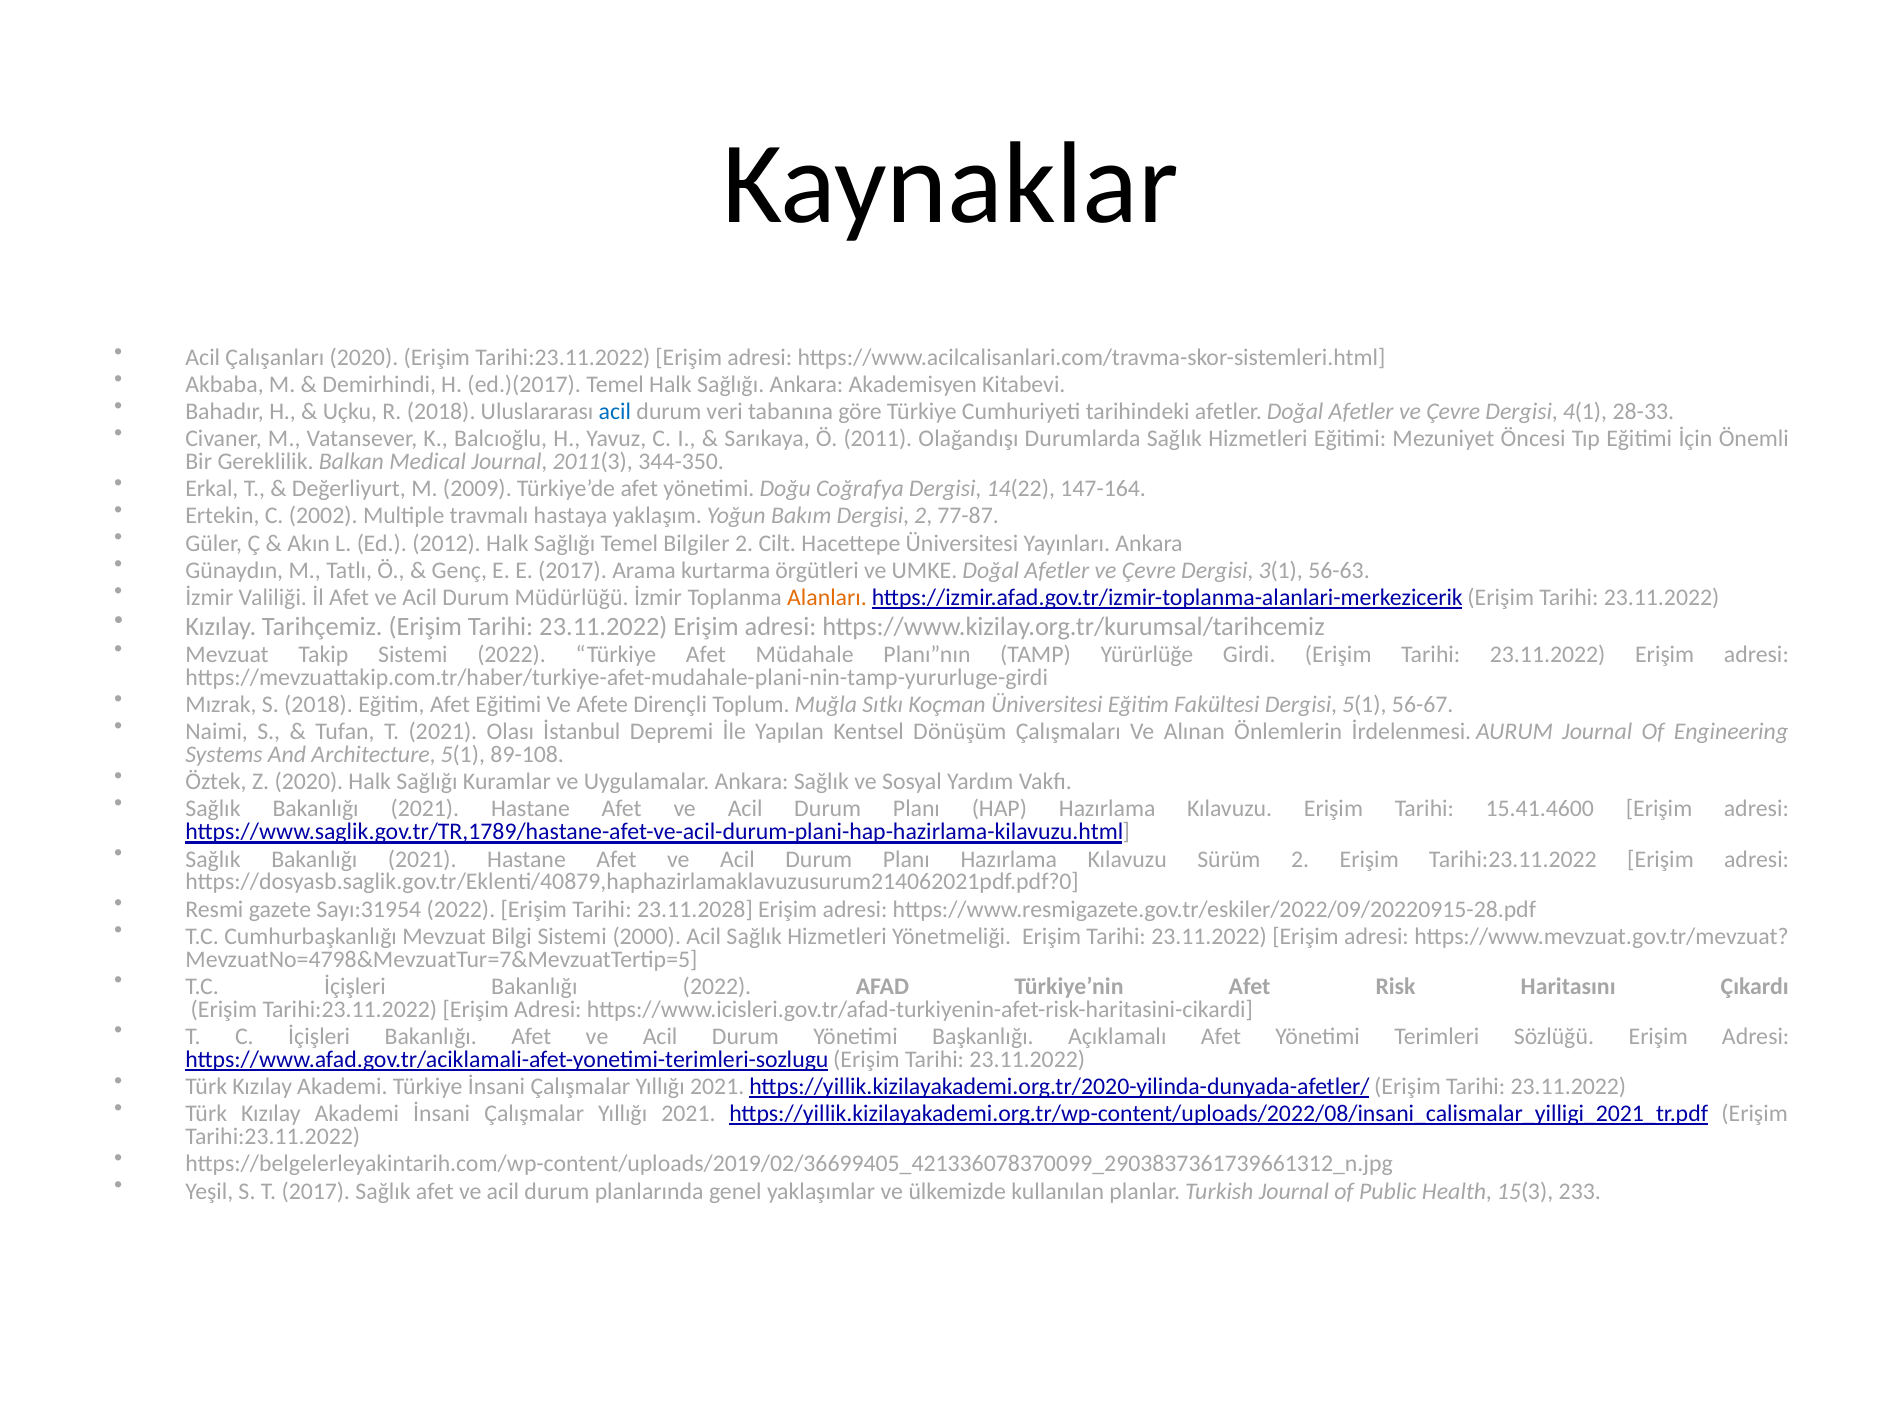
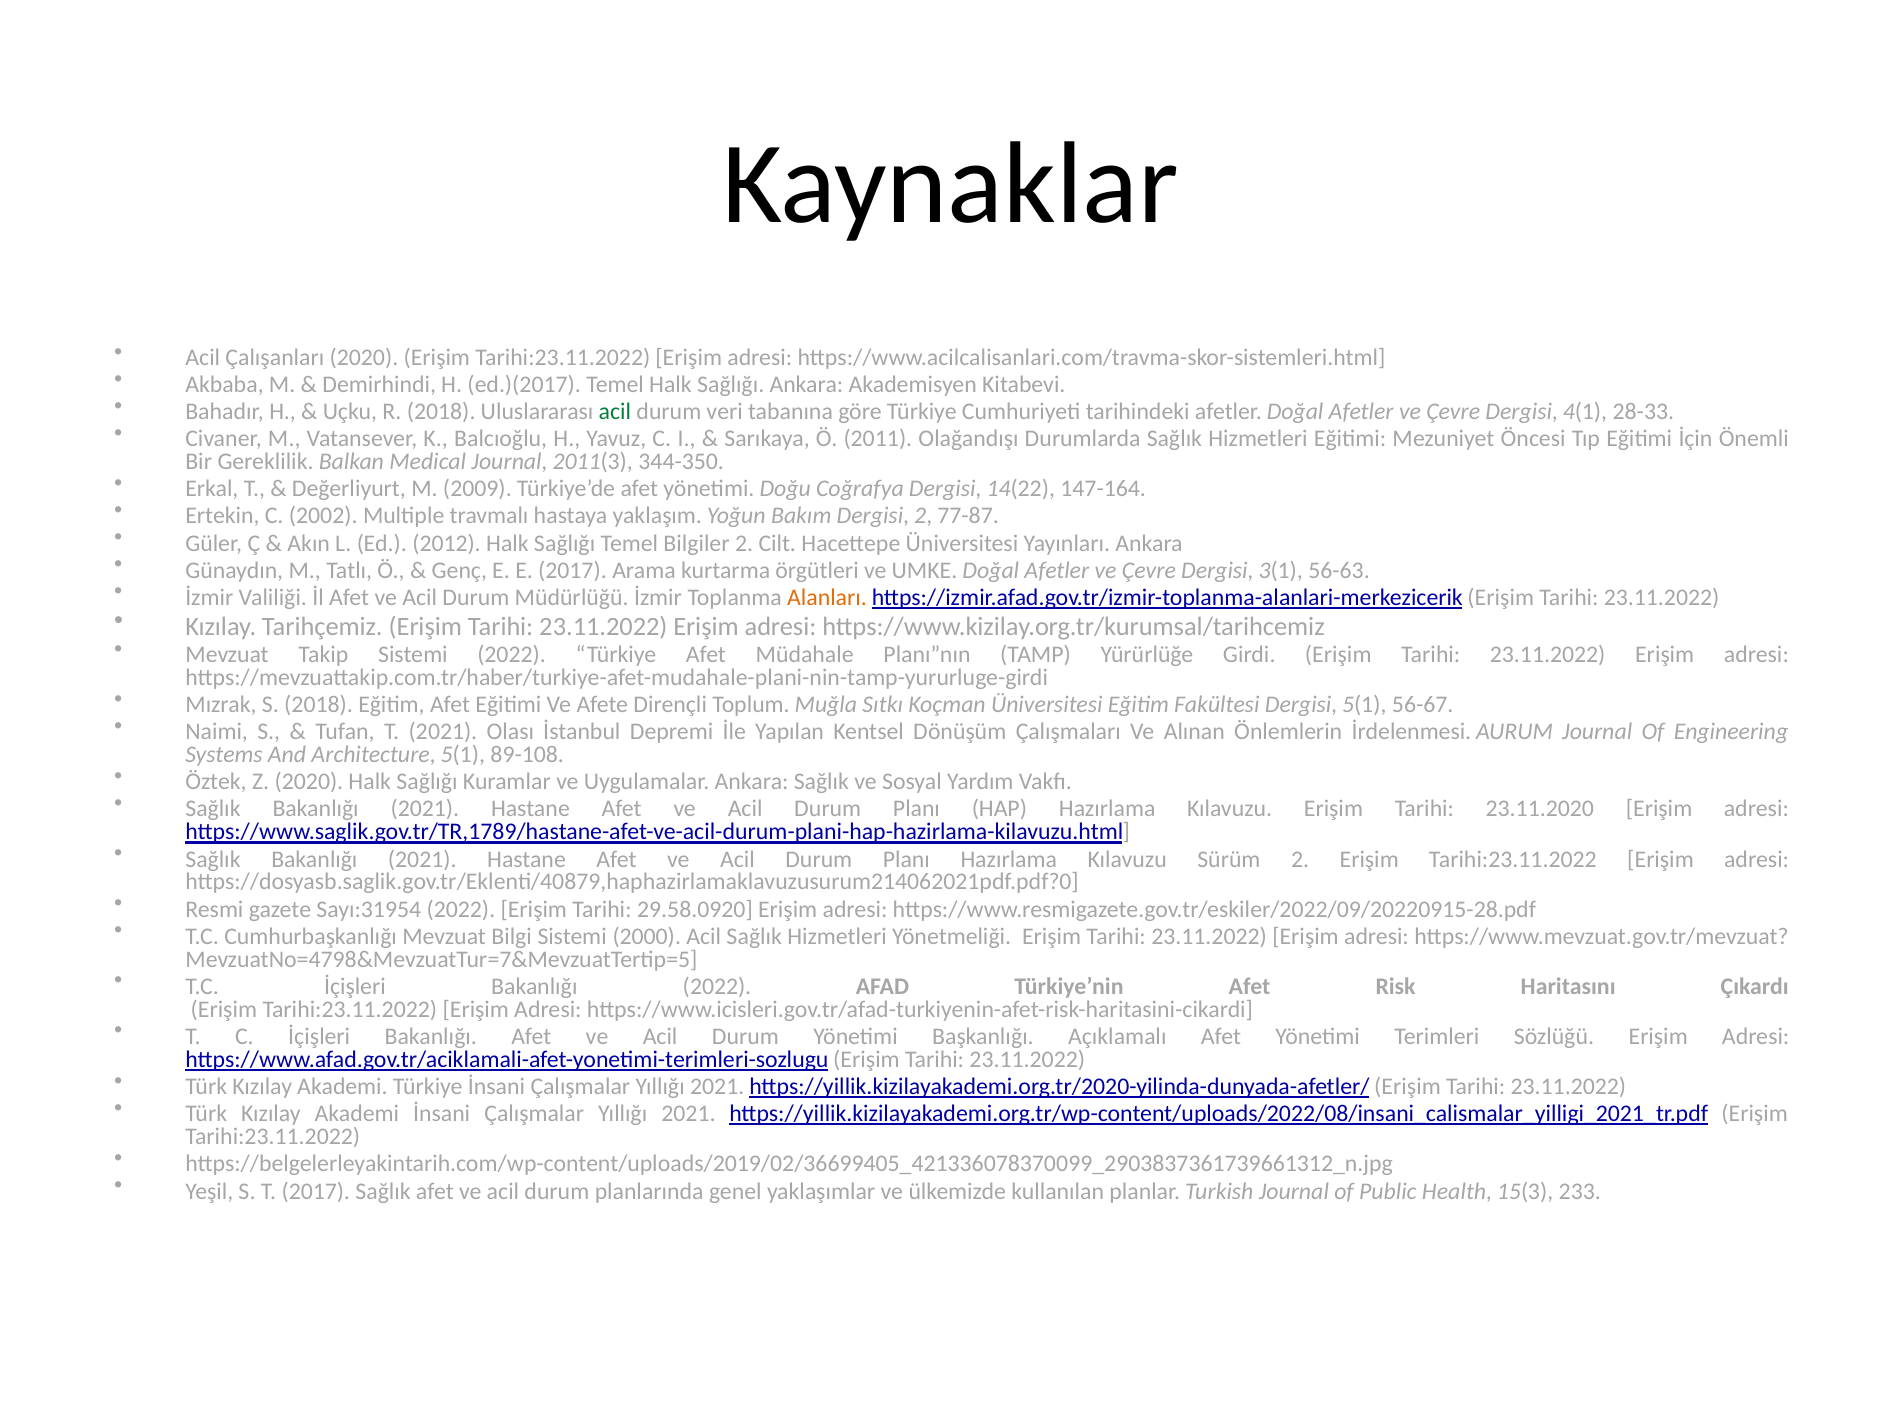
acil at (615, 412) colour: blue -> green
15.41.4600: 15.41.4600 -> 23.11.2020
23.11.2028: 23.11.2028 -> 29.58.0920
